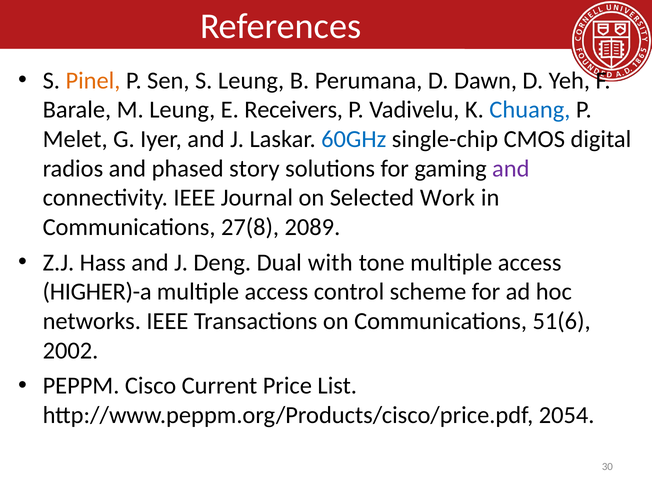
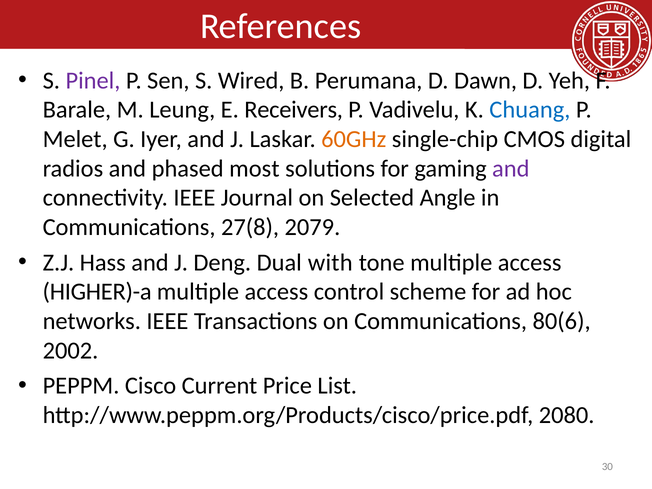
Pinel colour: orange -> purple
S Leung: Leung -> Wired
60GHz colour: blue -> orange
story: story -> most
Work: Work -> Angle
2089: 2089 -> 2079
51(6: 51(6 -> 80(6
2054: 2054 -> 2080
